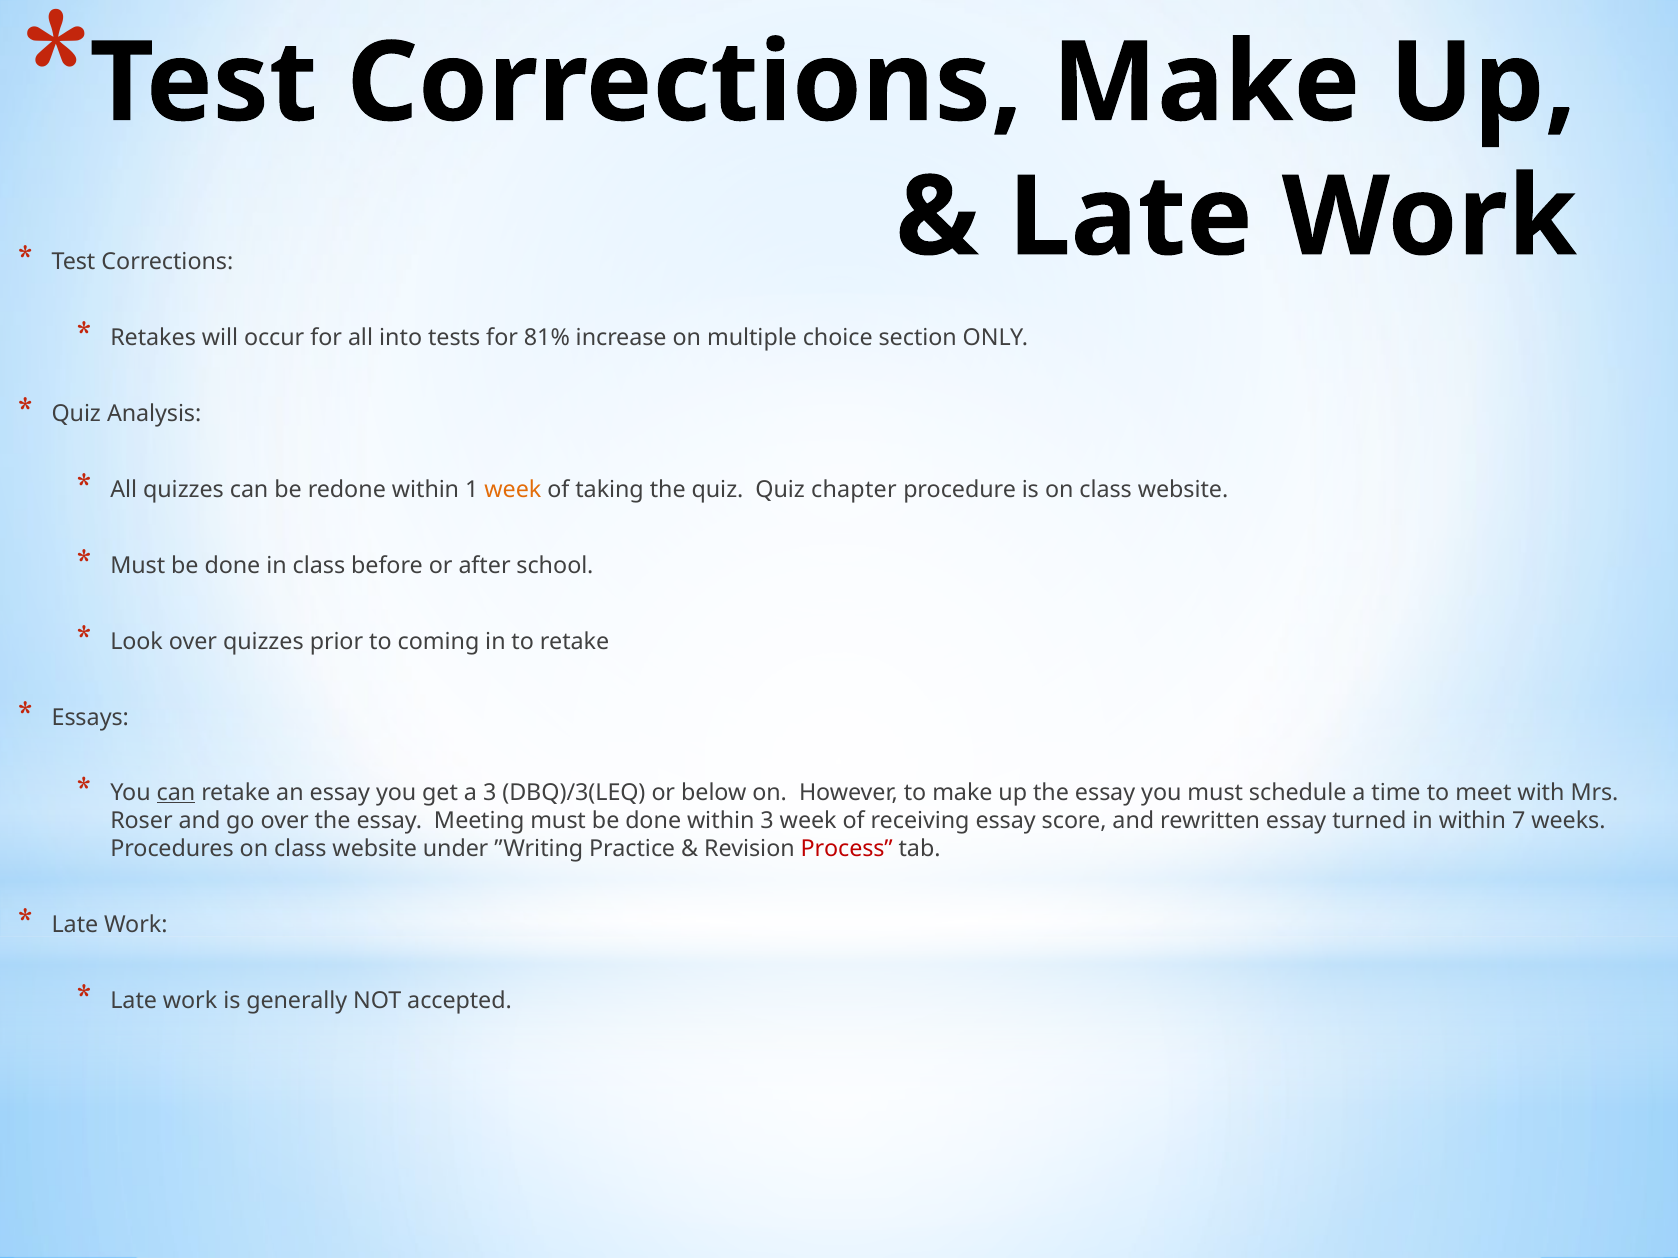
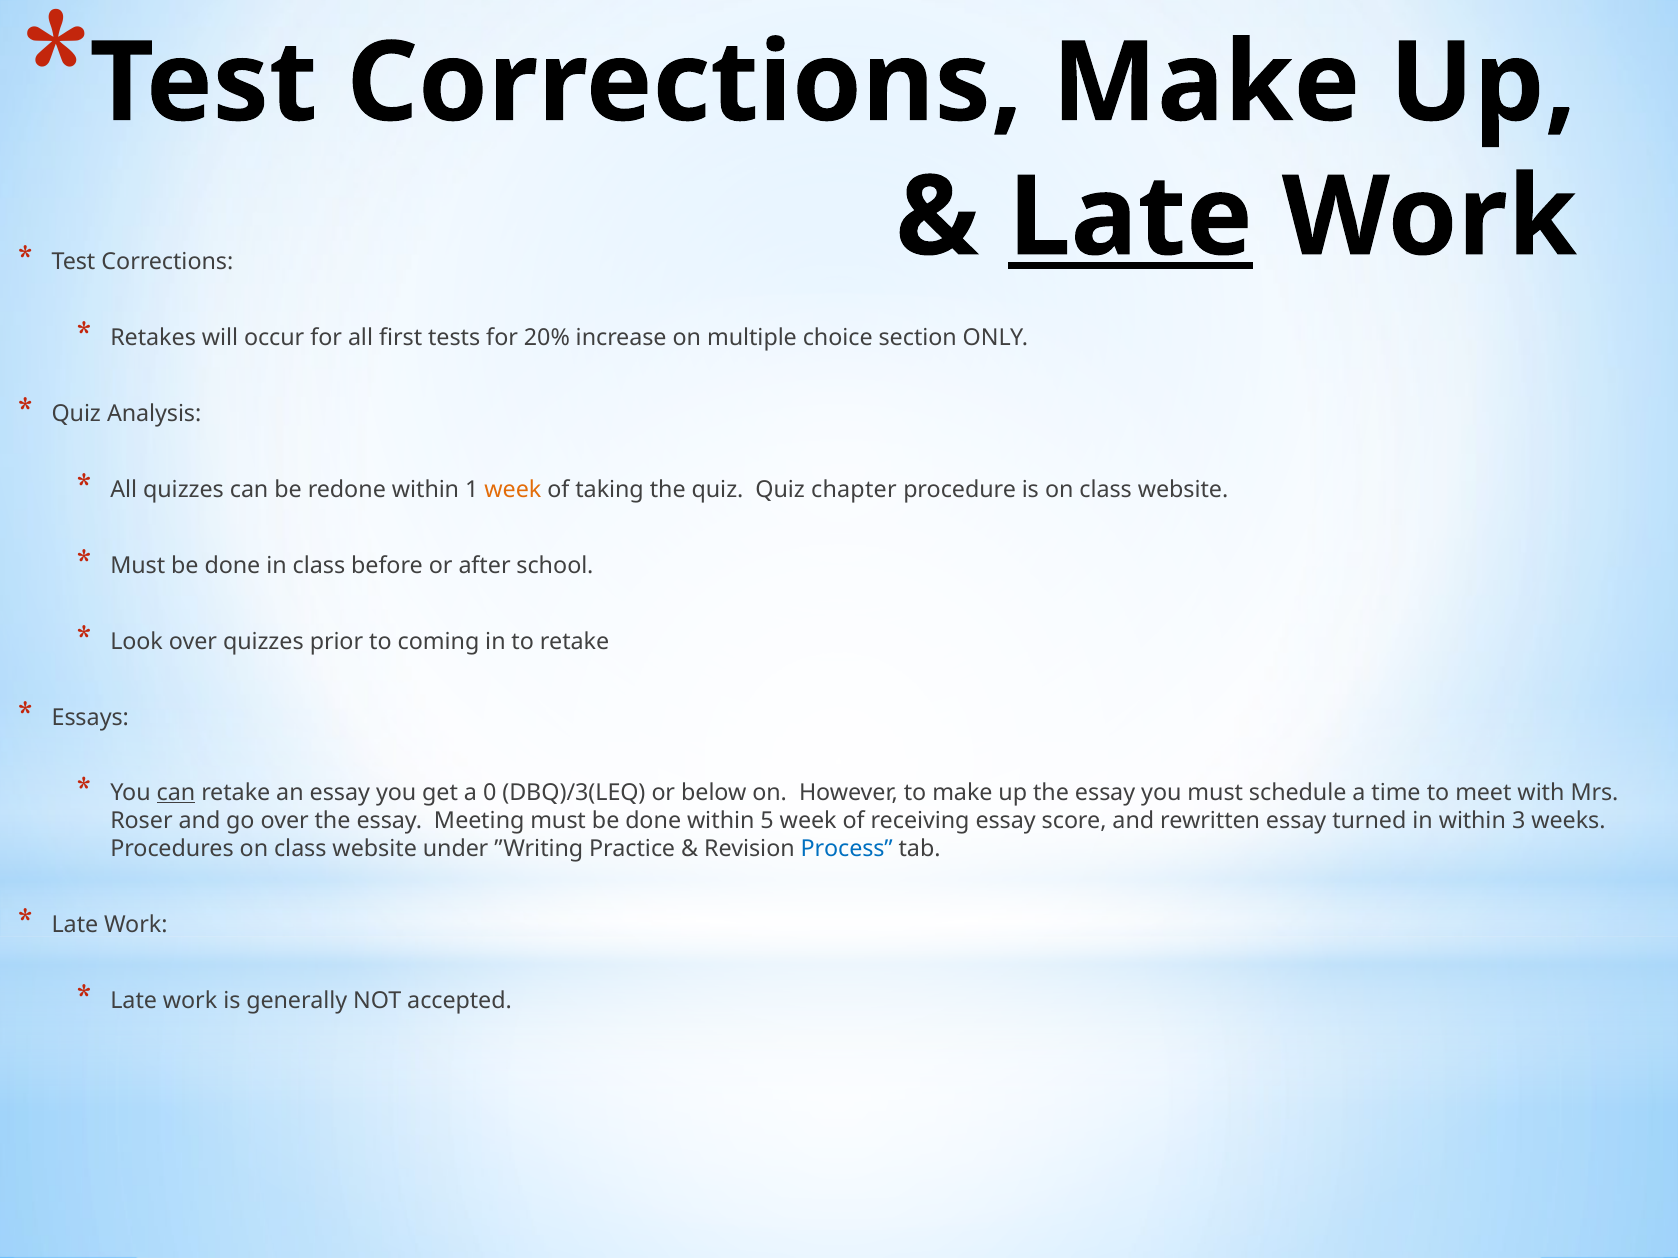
Late at (1130, 218) underline: none -> present
into: into -> first
81%: 81% -> 20%
a 3: 3 -> 0
within 3: 3 -> 5
7: 7 -> 3
Process colour: red -> blue
